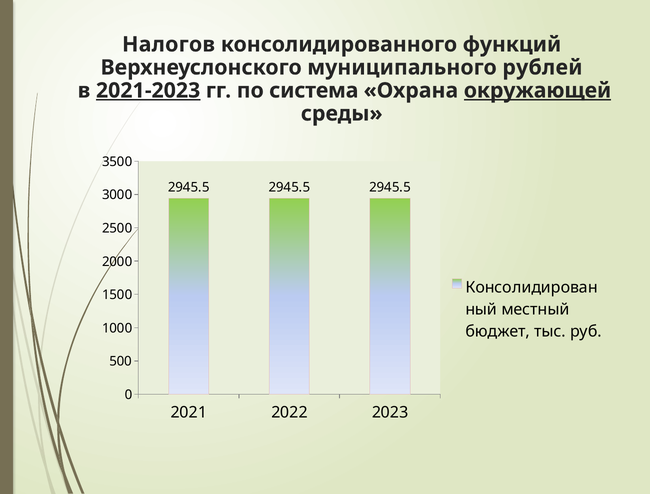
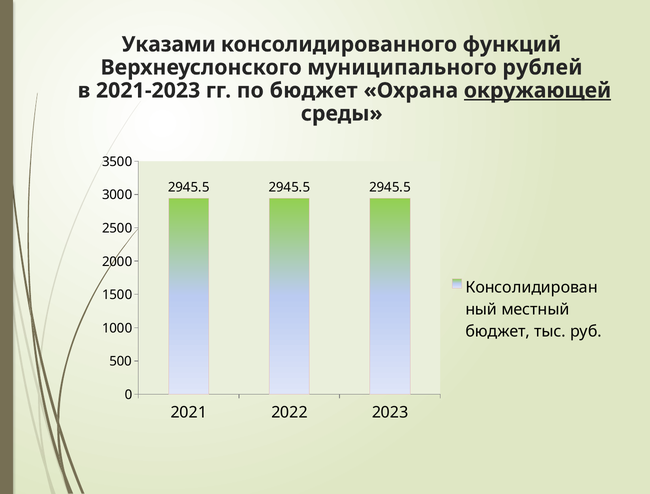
Налогов: Налогов -> Указами
2021-2023 underline: present -> none
по система: система -> бюджет
